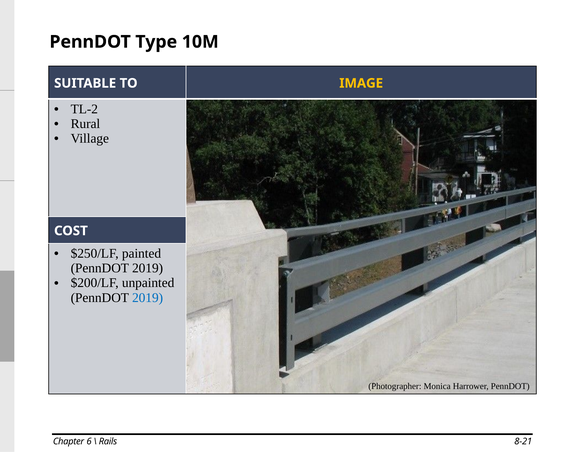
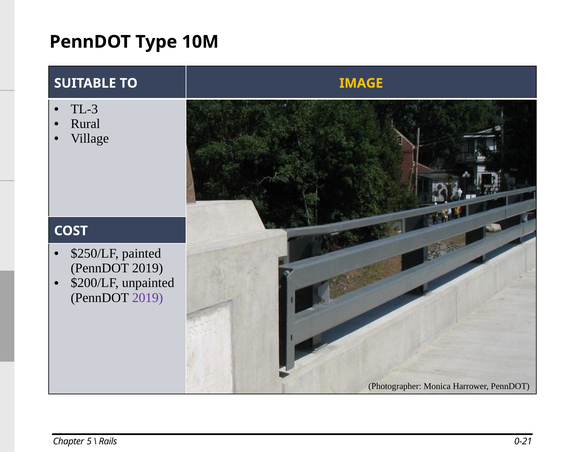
TL-2: TL-2 -> TL-3
2019 at (148, 298) colour: blue -> purple
6: 6 -> 5
8-21: 8-21 -> 0-21
